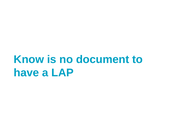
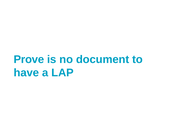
Know: Know -> Prove
